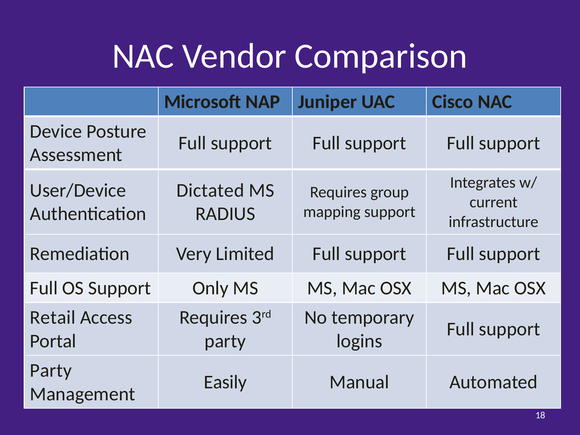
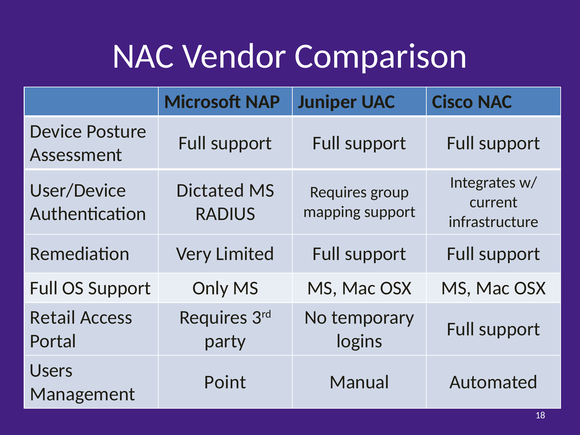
Party at (51, 370): Party -> Users
Easily: Easily -> Point
